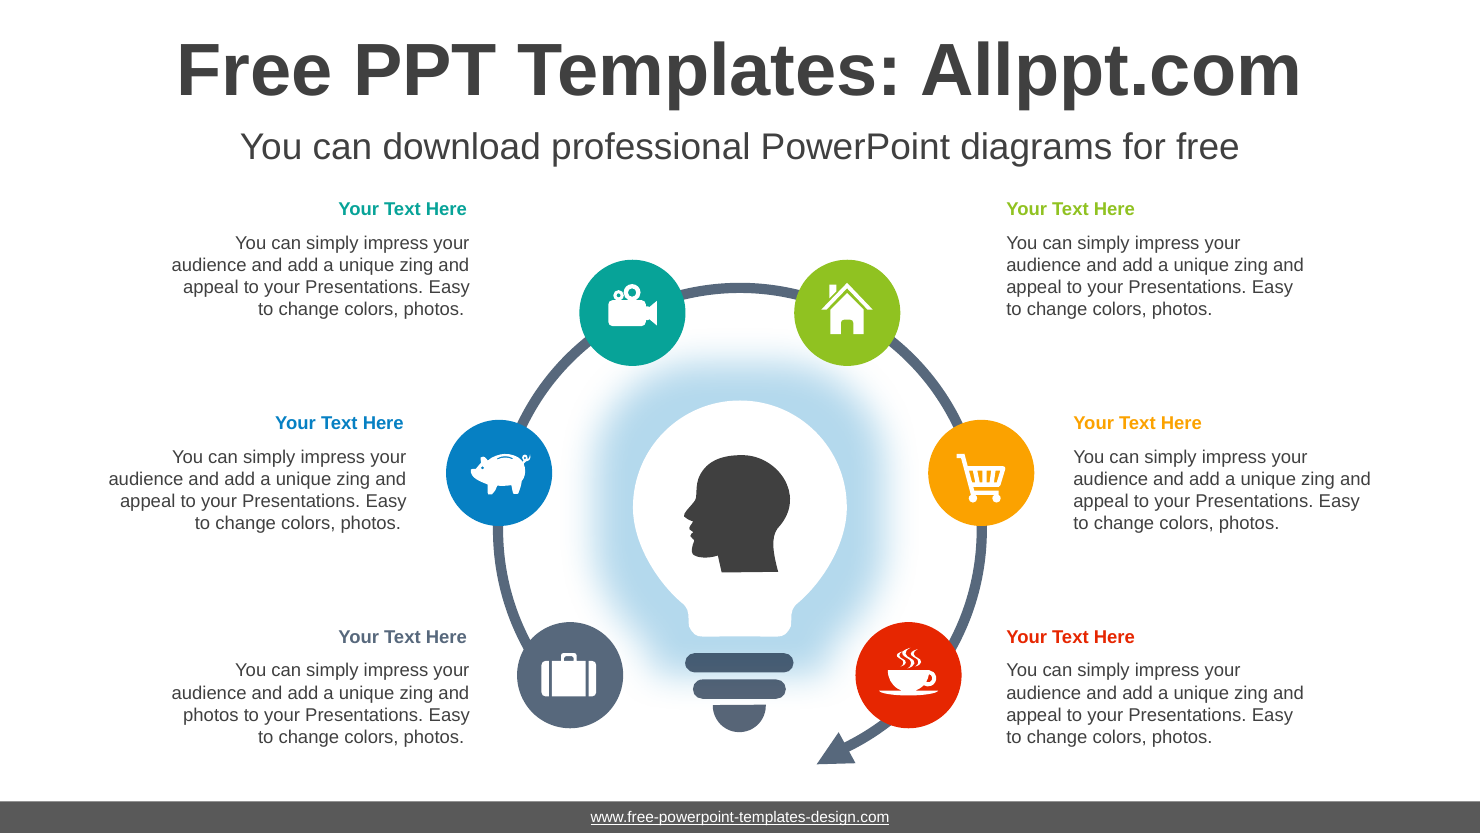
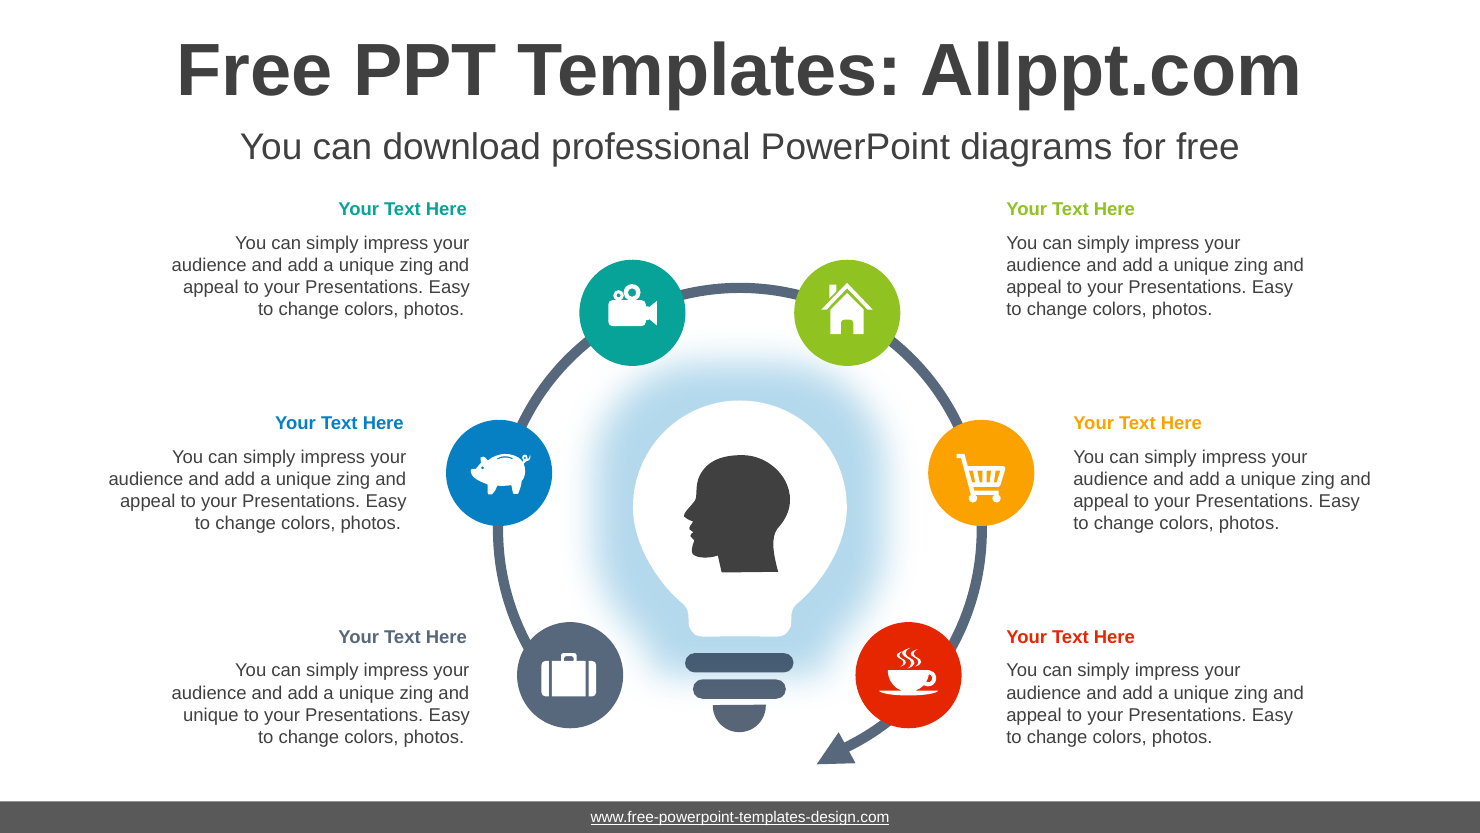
photos at (211, 715): photos -> unique
